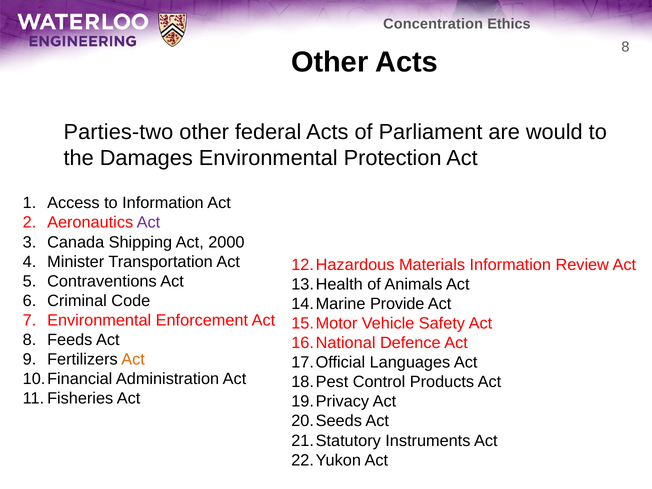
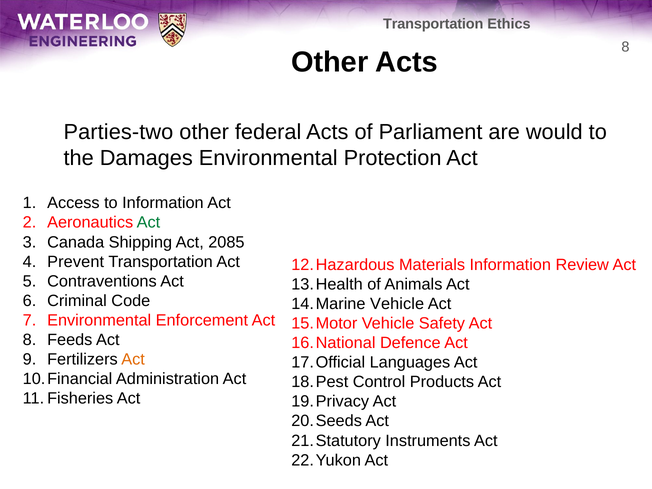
Concentration at (433, 24): Concentration -> Transportation
Act at (149, 223) colour: purple -> green
2000: 2000 -> 2085
Minister: Minister -> Prevent
Provide at (397, 304): Provide -> Vehicle
